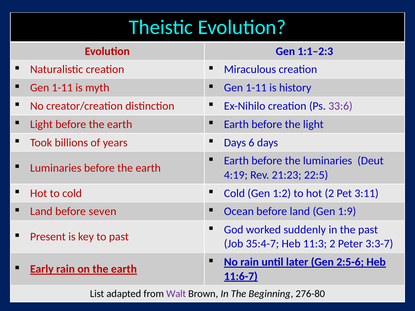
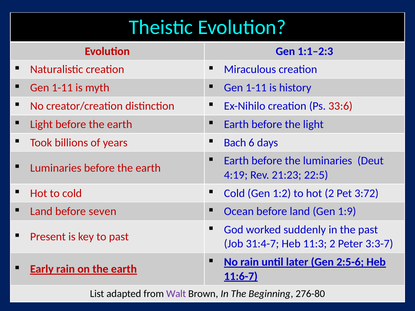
33:6 colour: purple -> red
Days at (235, 143): Days -> Bach
3:11: 3:11 -> 3:72
35:4-7: 35:4-7 -> 31:4-7
